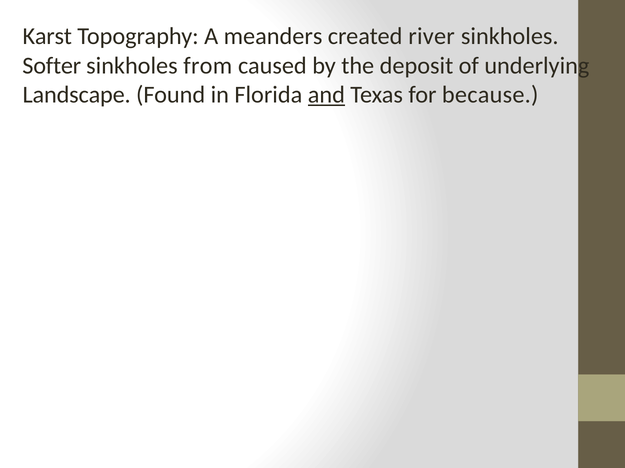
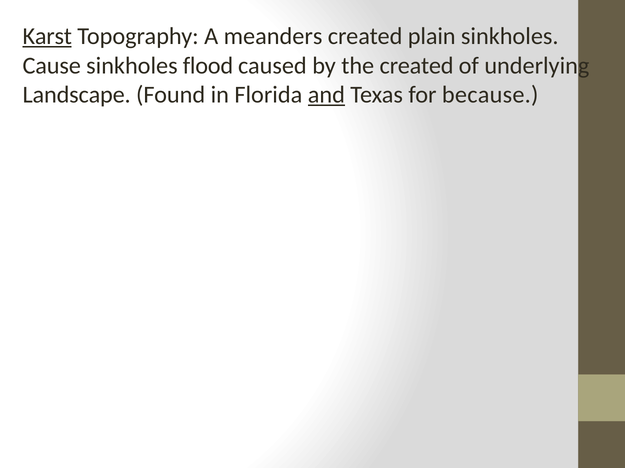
Karst underline: none -> present
river: river -> plain
Softer: Softer -> Cause
from: from -> flood
the deposit: deposit -> created
